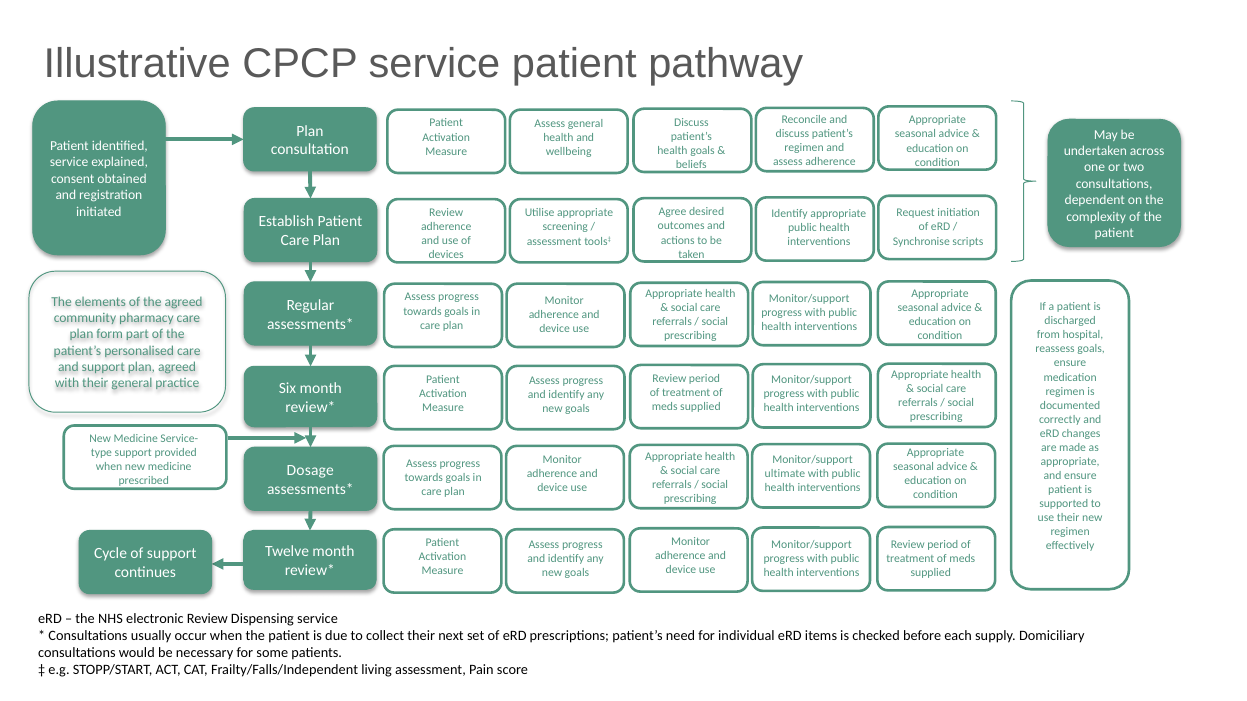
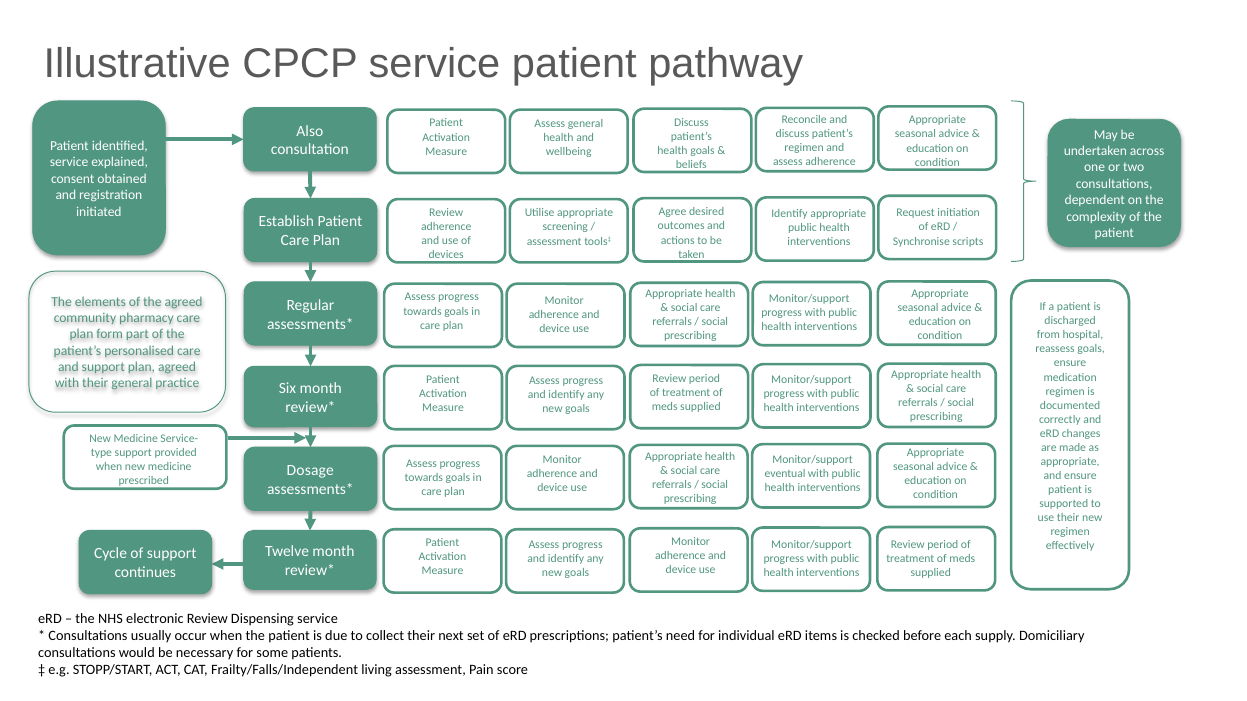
Plan at (310, 131): Plan -> Also
ultimate: ultimate -> eventual
